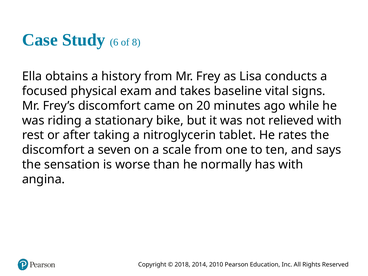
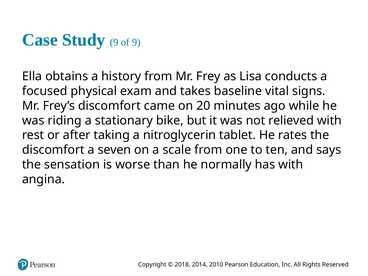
Study 6: 6 -> 9
of 8: 8 -> 9
